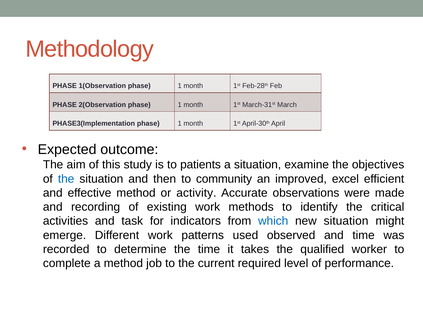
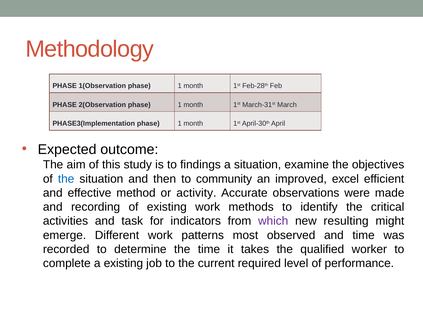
patients: patients -> findings
which colour: blue -> purple
new situation: situation -> resulting
used: used -> most
a method: method -> existing
